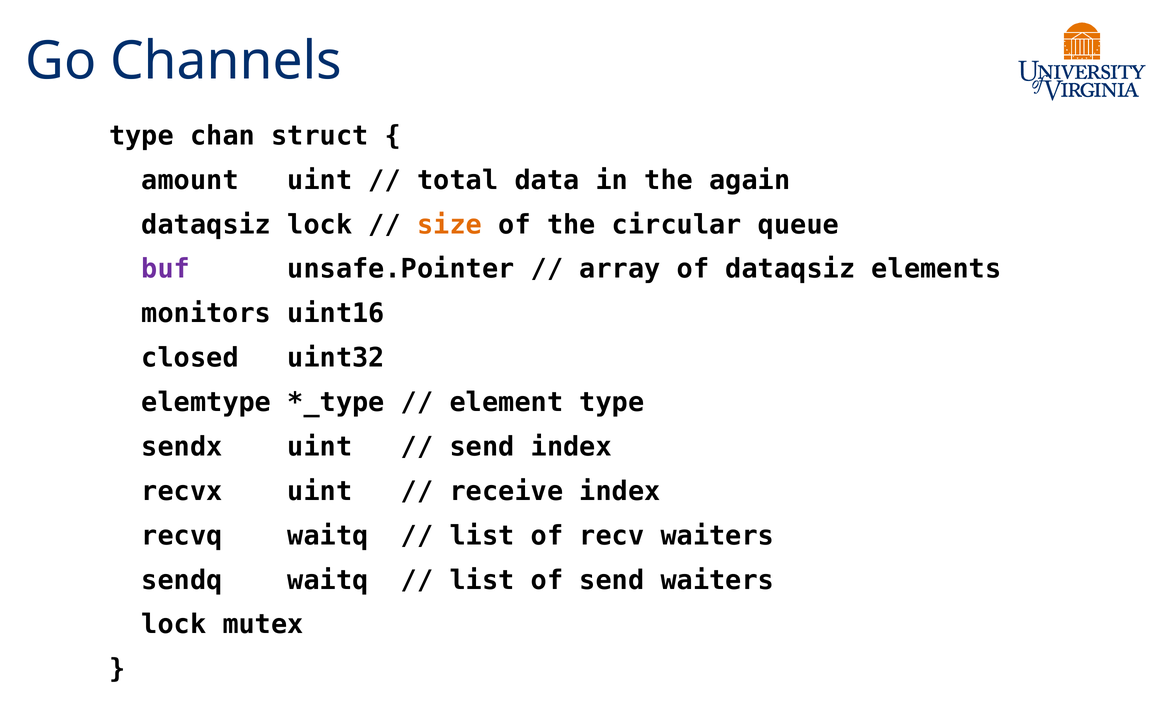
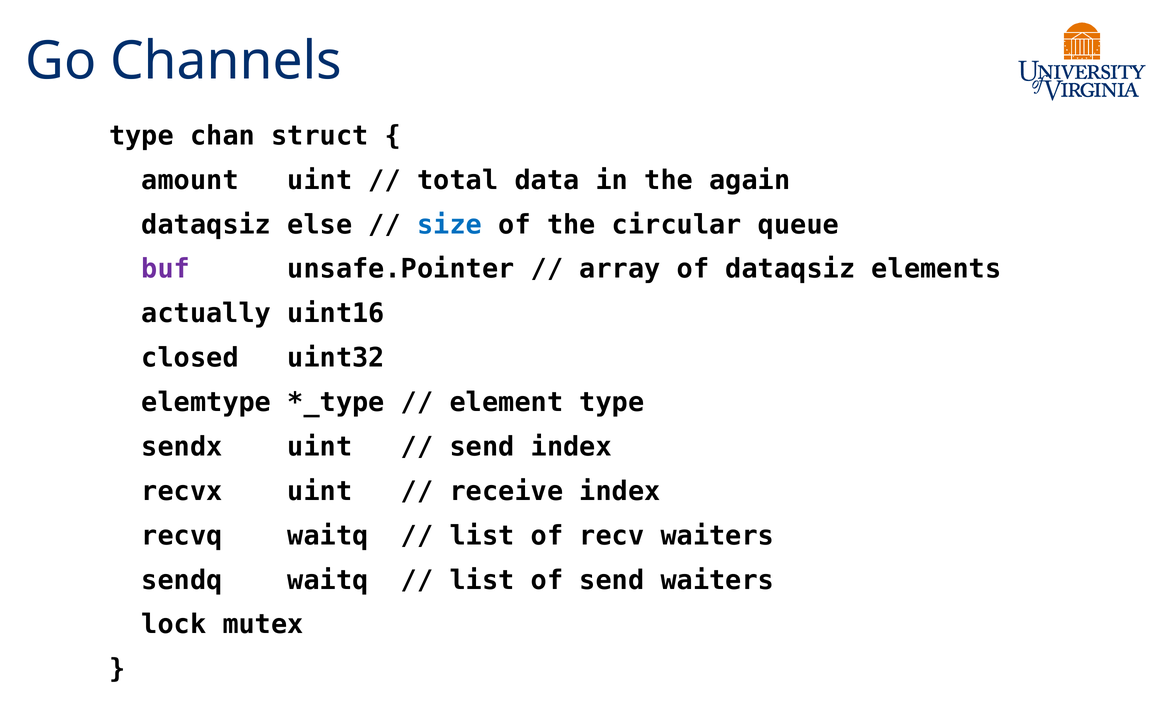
dataqsiz lock: lock -> else
size colour: orange -> blue
monitors: monitors -> actually
